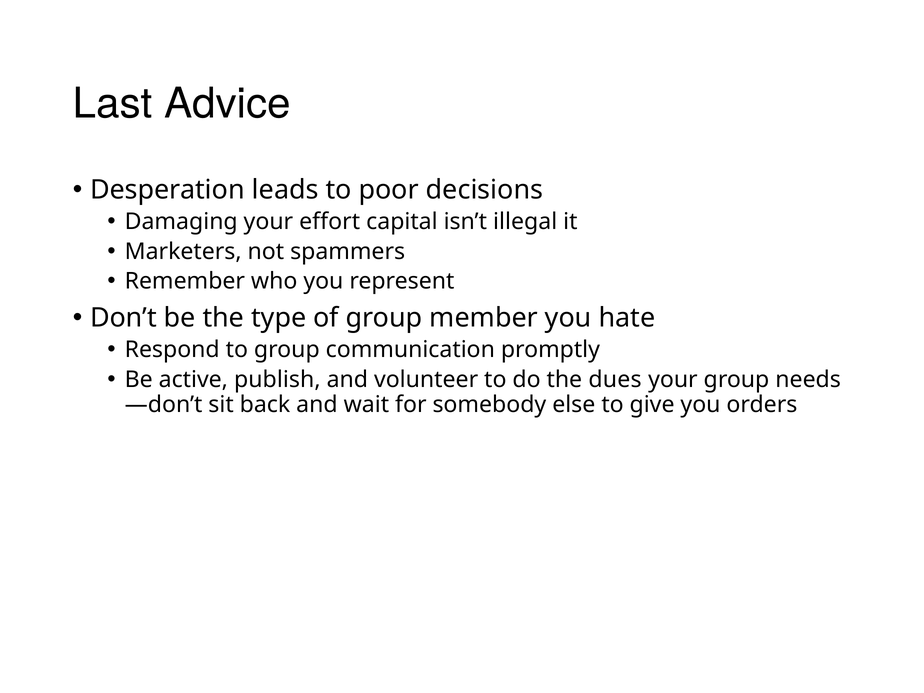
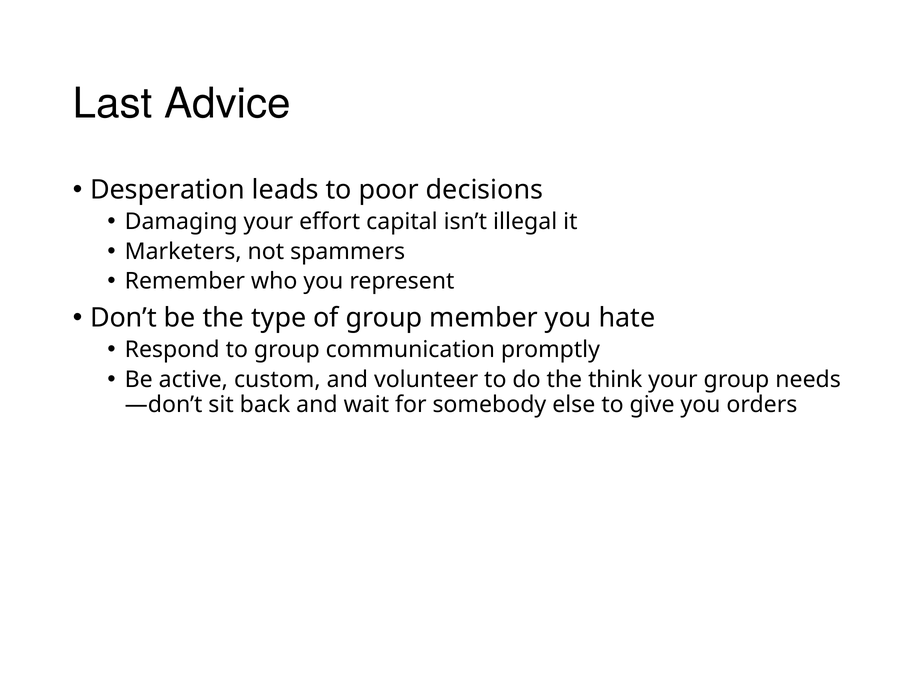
publish: publish -> custom
dues: dues -> think
